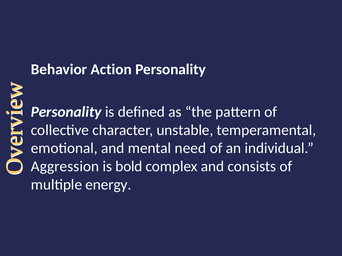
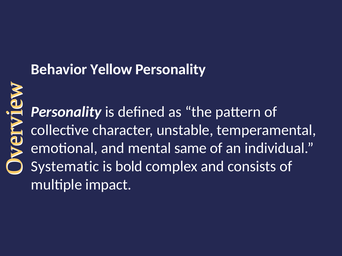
Action: Action -> Yellow
need: need -> same
Aggression: Aggression -> Systematic
energy: energy -> impact
